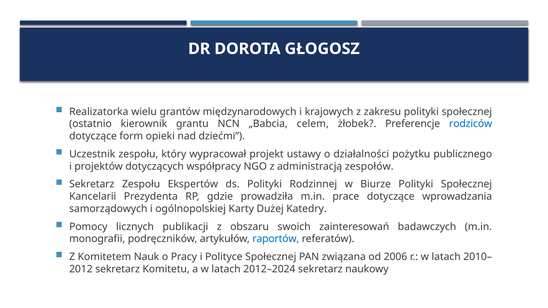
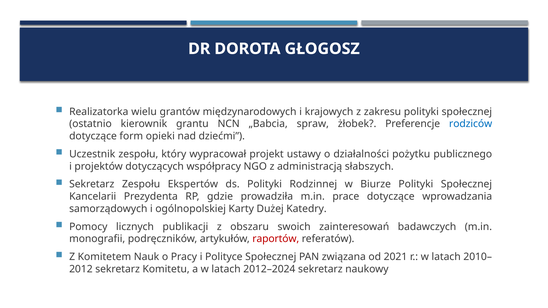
celem: celem -> spraw
zespołów: zespołów -> słabszych
raportów colour: blue -> red
2006: 2006 -> 2021
